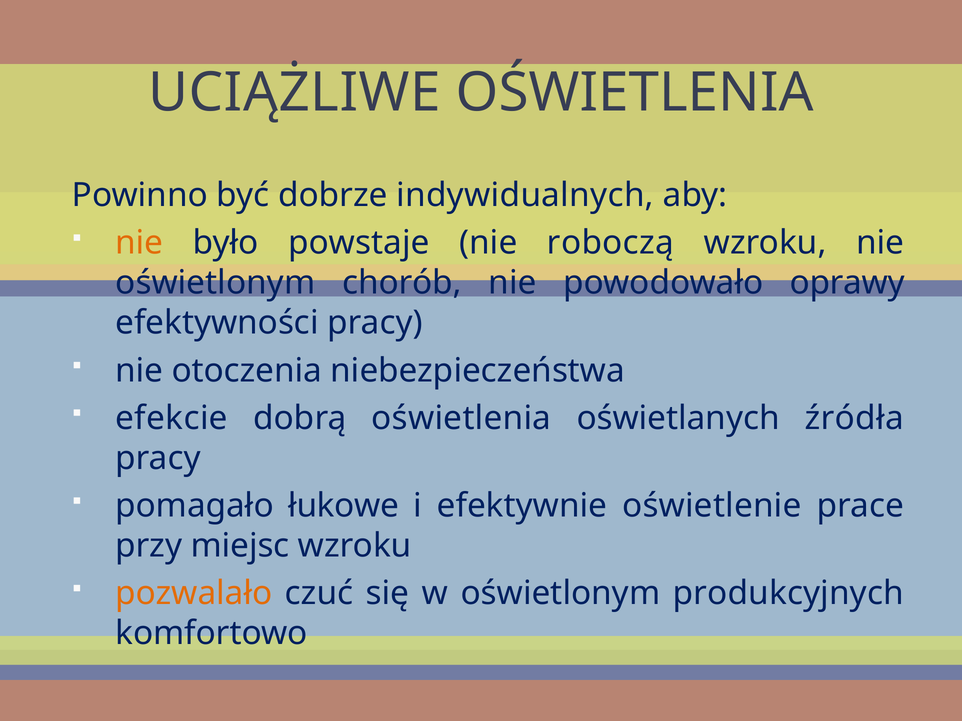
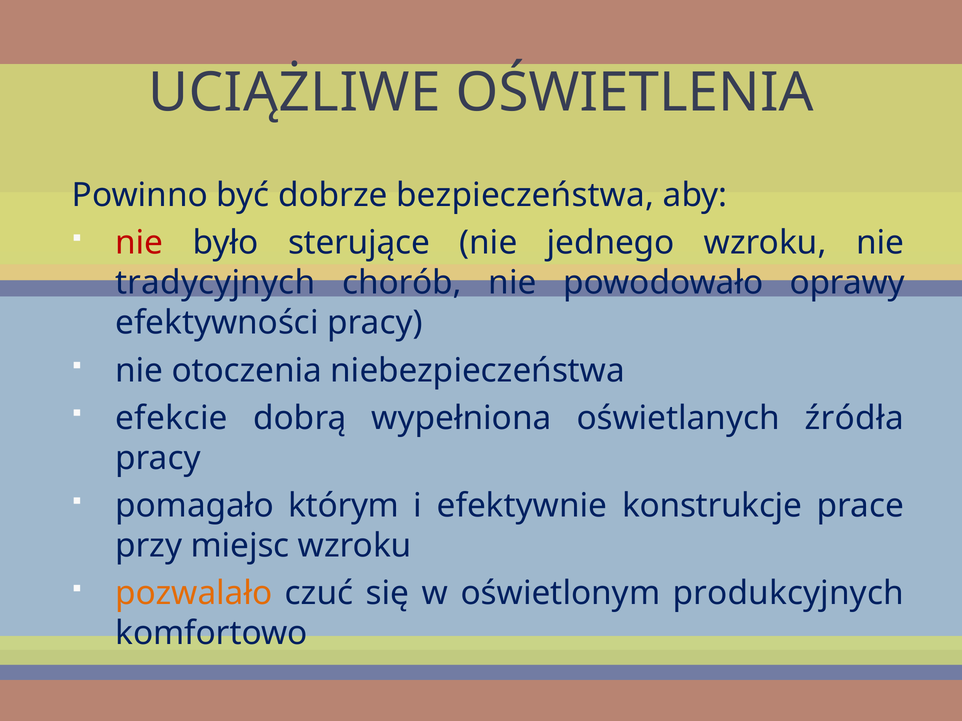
indywidualnych: indywidualnych -> bezpieczeństwa
nie at (139, 243) colour: orange -> red
powstaje: powstaje -> sterujące
roboczą: roboczą -> jednego
oświetlonym at (215, 283): oświetlonym -> tradycyjnych
dobrą oświetlenia: oświetlenia -> wypełniona
łukowe: łukowe -> którym
oświetlenie: oświetlenie -> konstrukcje
